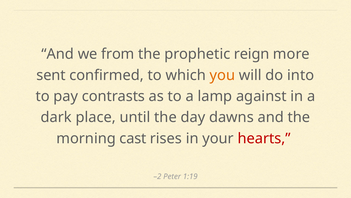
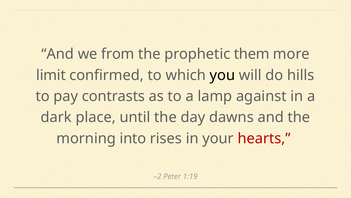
reign: reign -> them
sent: sent -> limit
you colour: orange -> black
into: into -> hills
cast: cast -> into
